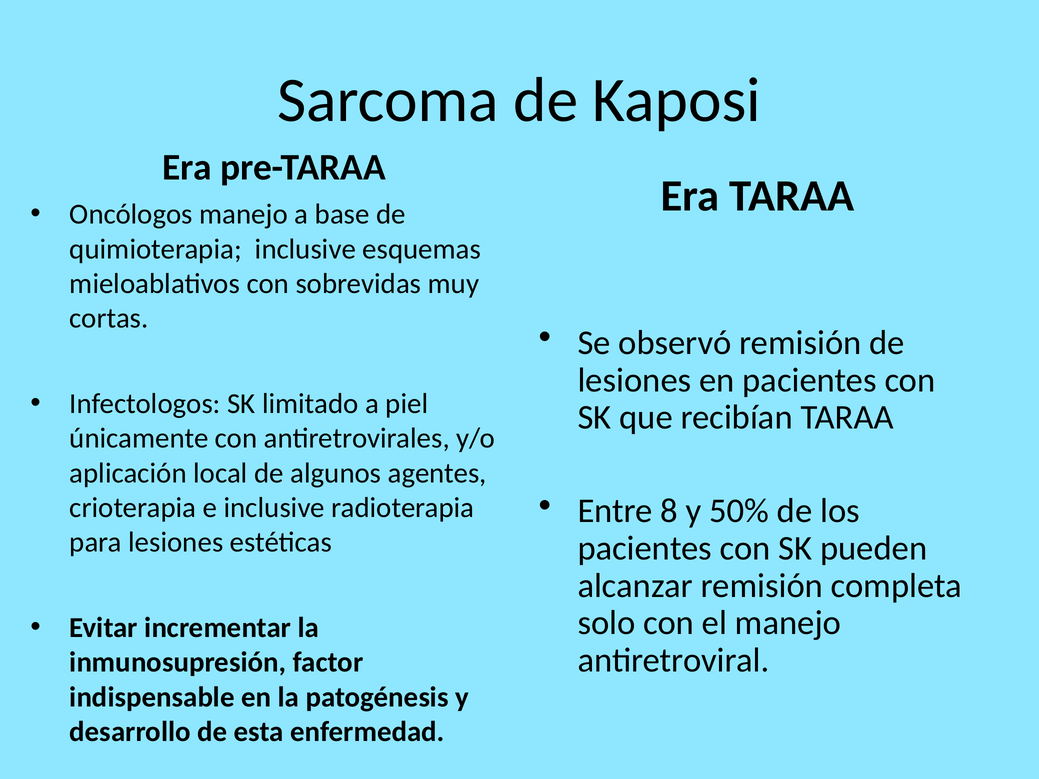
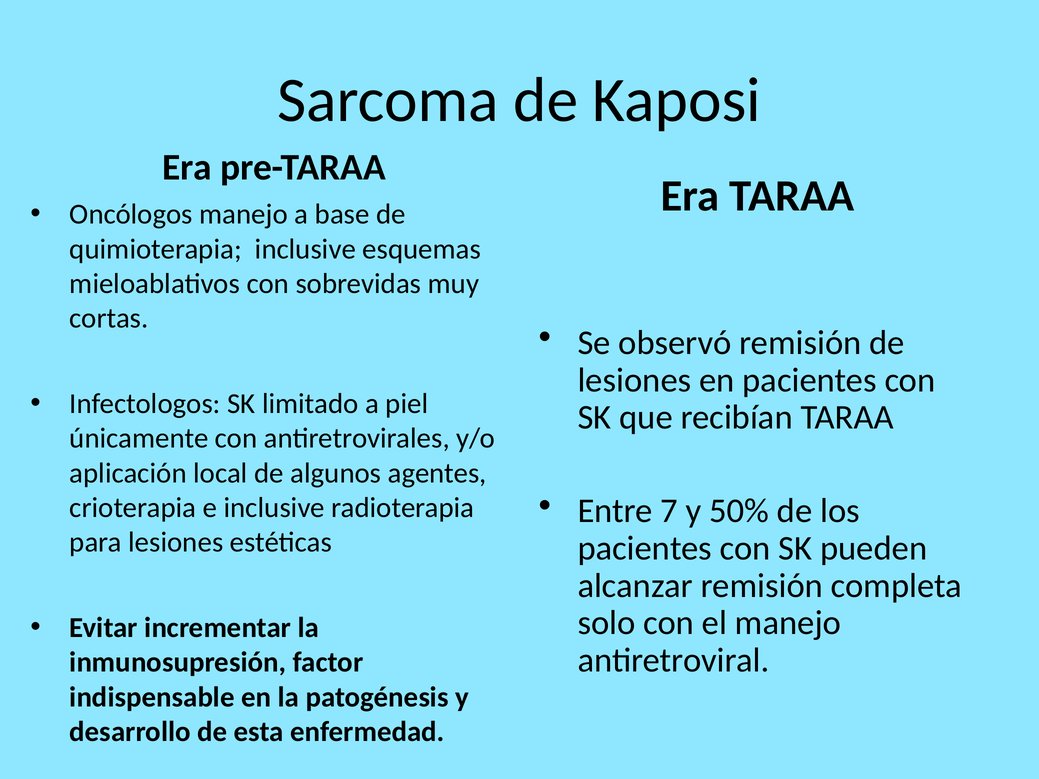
8: 8 -> 7
